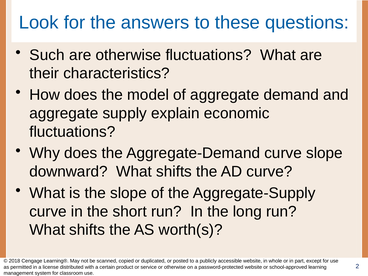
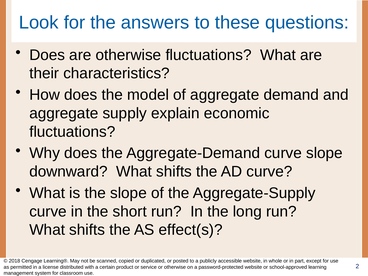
Such at (47, 55): Such -> Does
worth(s: worth(s -> effect(s
